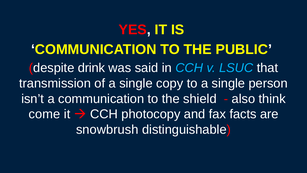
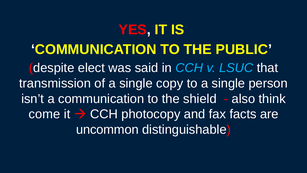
drink: drink -> elect
snowbrush: snowbrush -> uncommon
